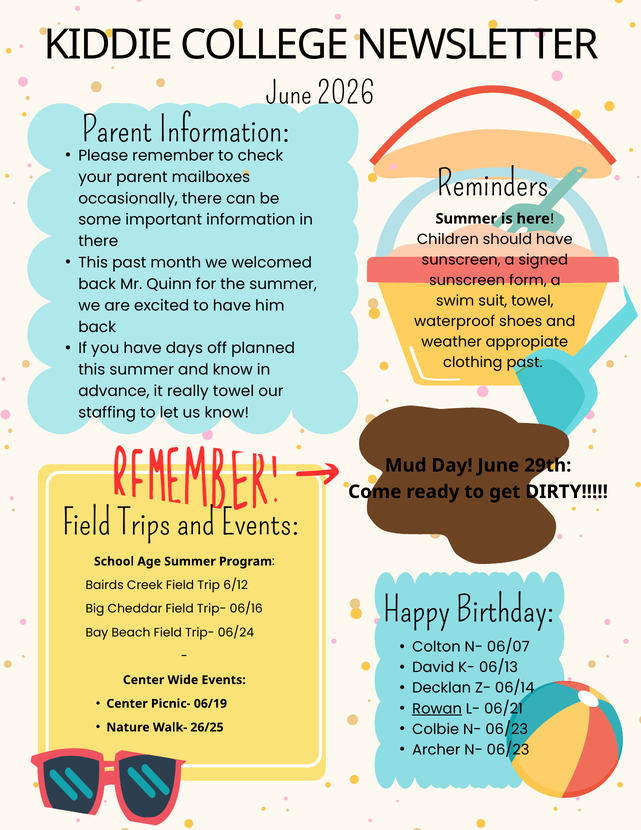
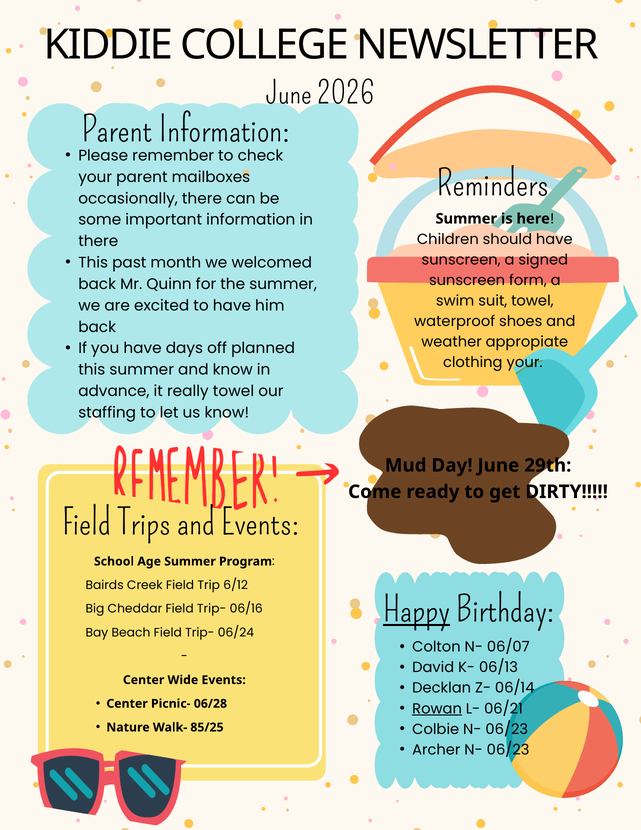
clothing past: past -> your
Happy underline: none -> present
06/19: 06/19 -> 06/28
26/25: 26/25 -> 85/25
